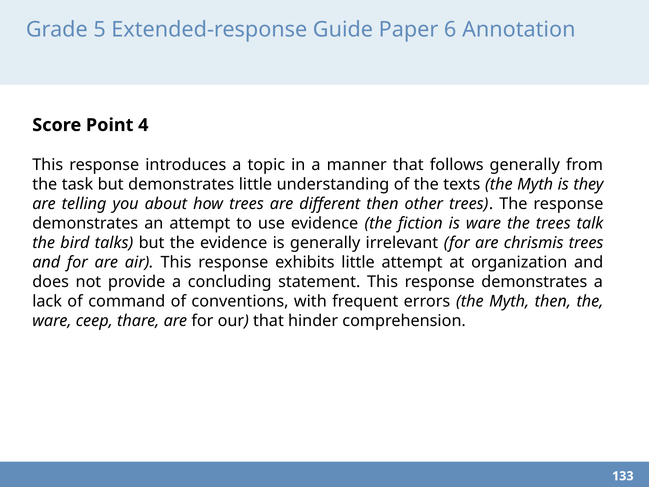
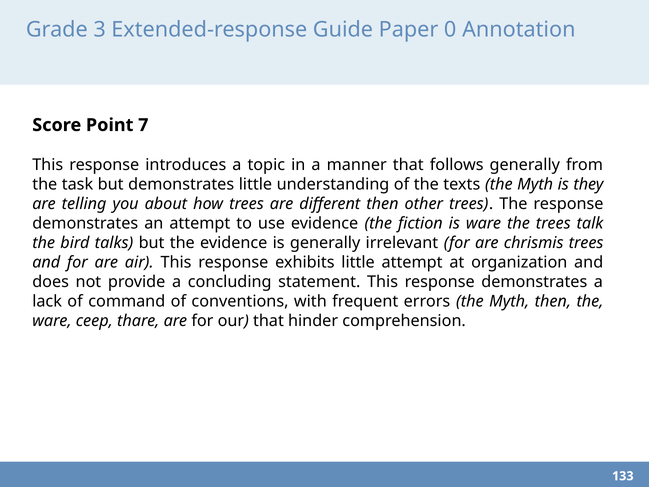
5: 5 -> 3
6: 6 -> 0
4: 4 -> 7
